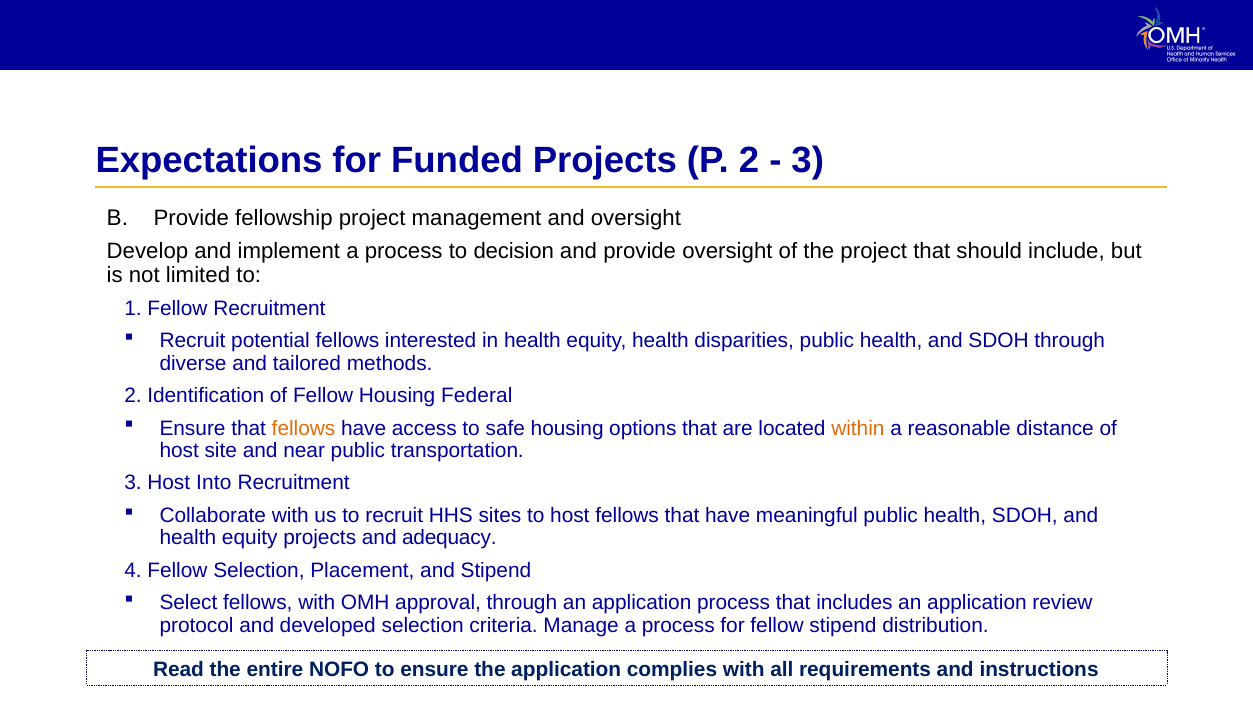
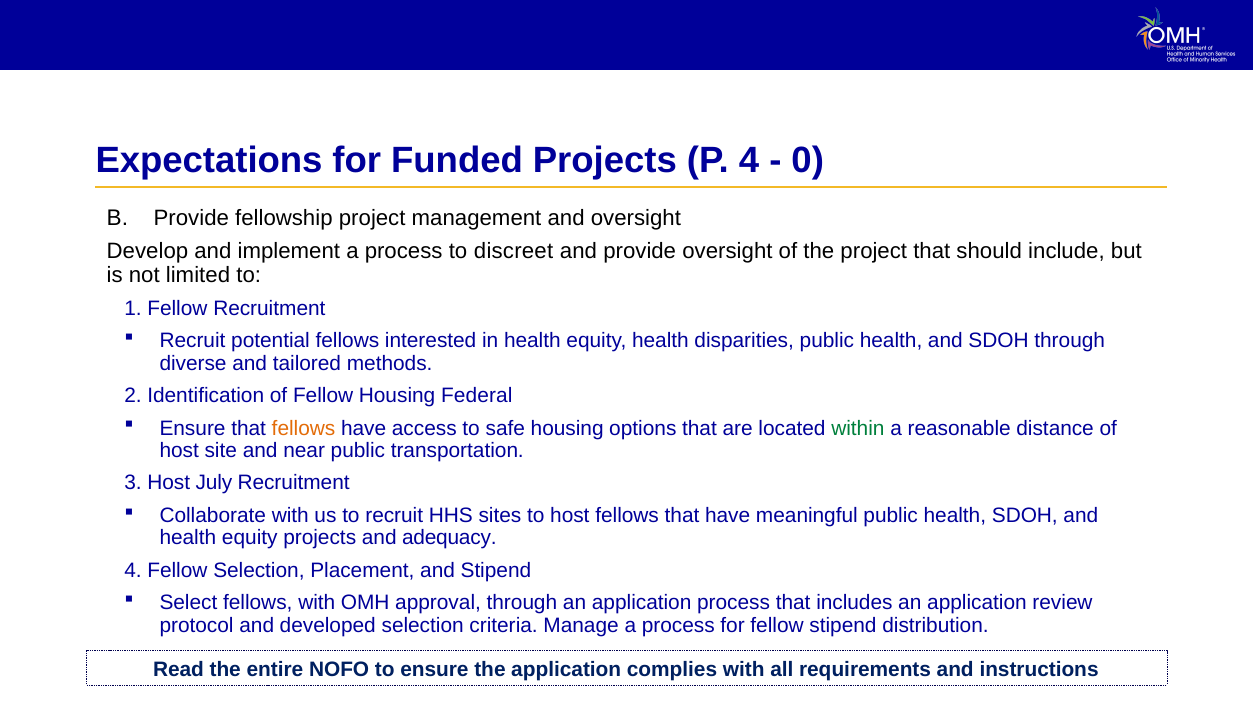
P 2: 2 -> 4
3 at (808, 161): 3 -> 0
decision: decision -> discreet
within colour: orange -> green
Into: Into -> July
